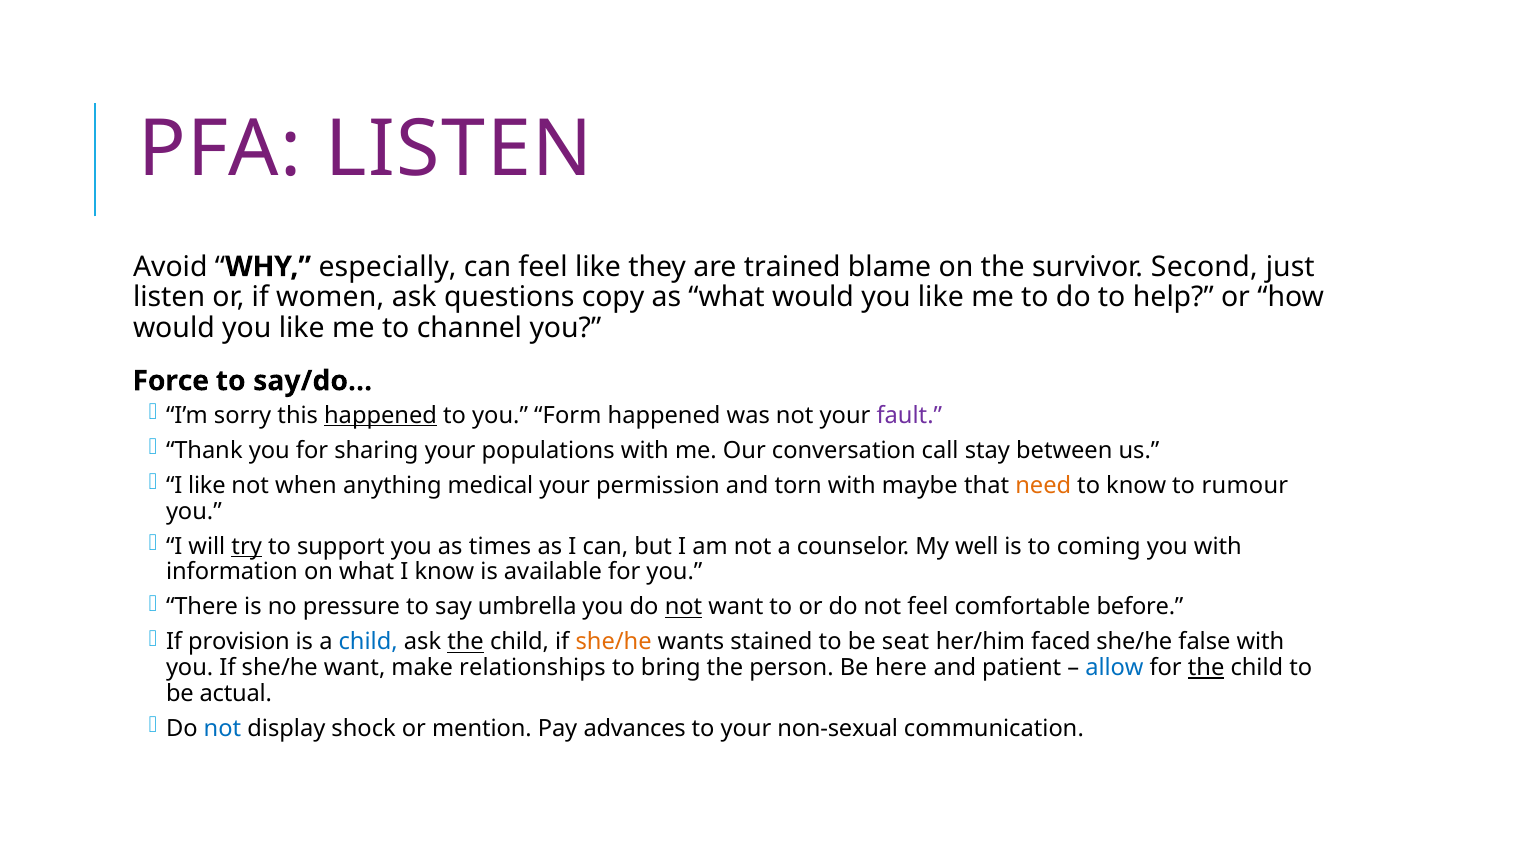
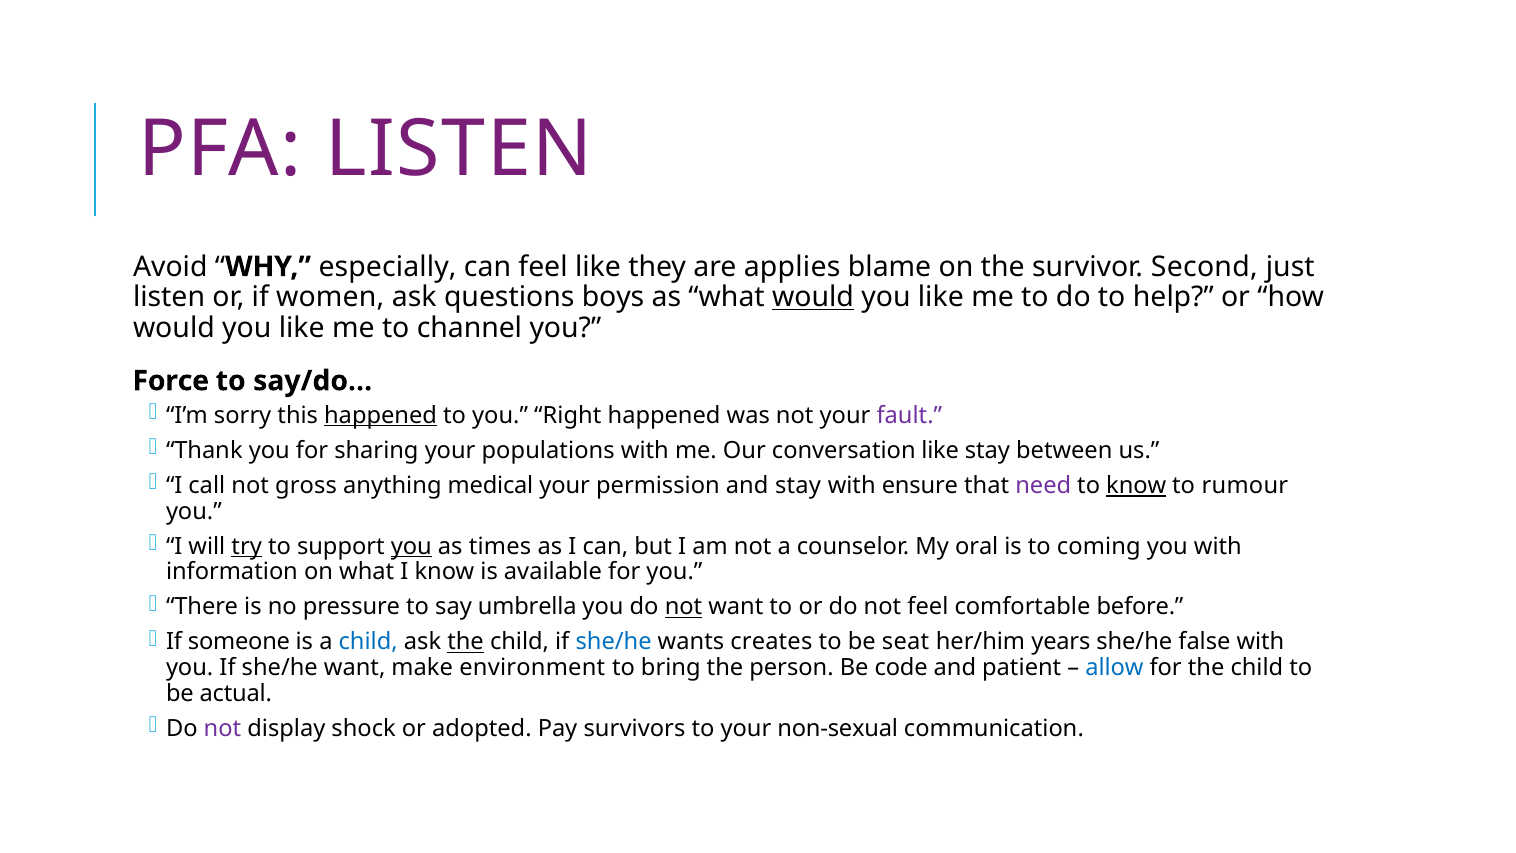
trained: trained -> applies
copy: copy -> boys
would at (813, 297) underline: none -> present
Form: Form -> Right
conversation call: call -> like
I like: like -> call
when: when -> gross
and torn: torn -> stay
maybe: maybe -> ensure
need colour: orange -> purple
know at (1136, 485) underline: none -> present
you at (411, 546) underline: none -> present
well: well -> oral
provision: provision -> someone
she/he at (614, 642) colour: orange -> blue
stained: stained -> creates
faced: faced -> years
relationships: relationships -> environment
here: here -> code
the at (1206, 668) underline: present -> none
not at (222, 728) colour: blue -> purple
mention: mention -> adopted
advances: advances -> survivors
